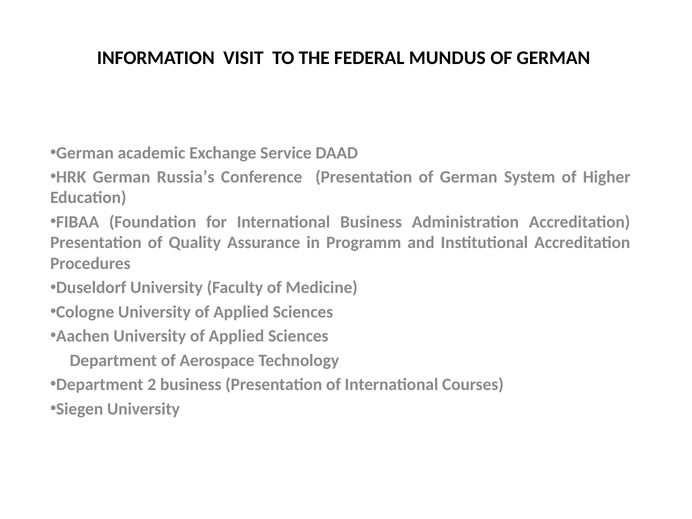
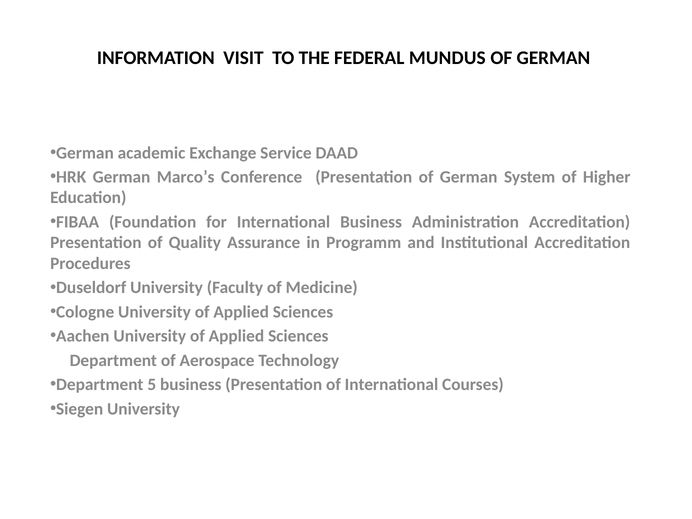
Russia’s: Russia’s -> Marco’s
2: 2 -> 5
